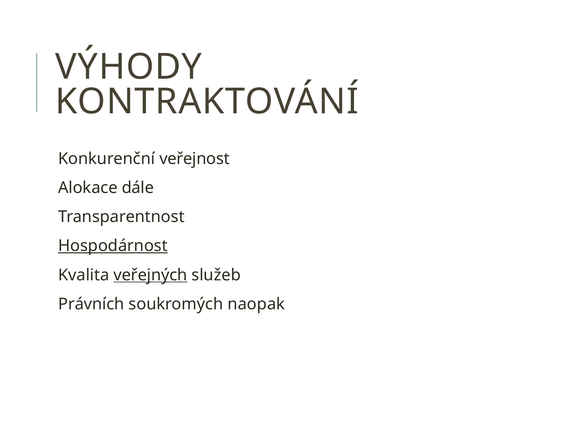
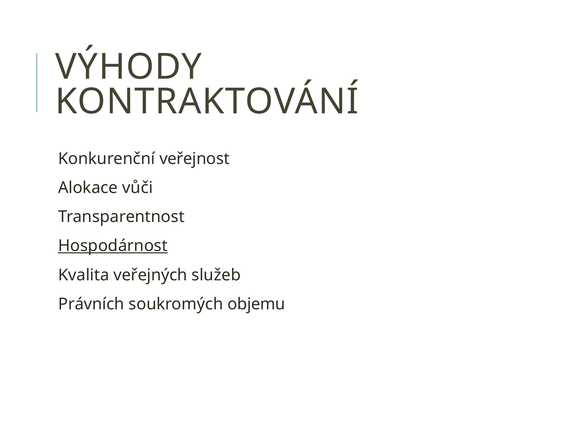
dále: dále -> vůči
veřejných underline: present -> none
naopak: naopak -> objemu
